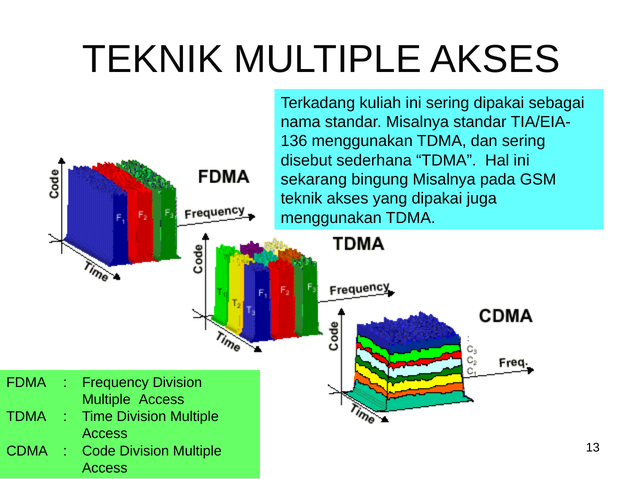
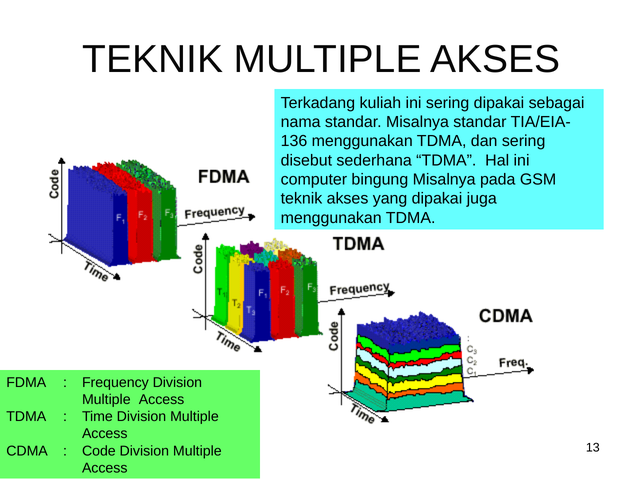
sekarang: sekarang -> computer
